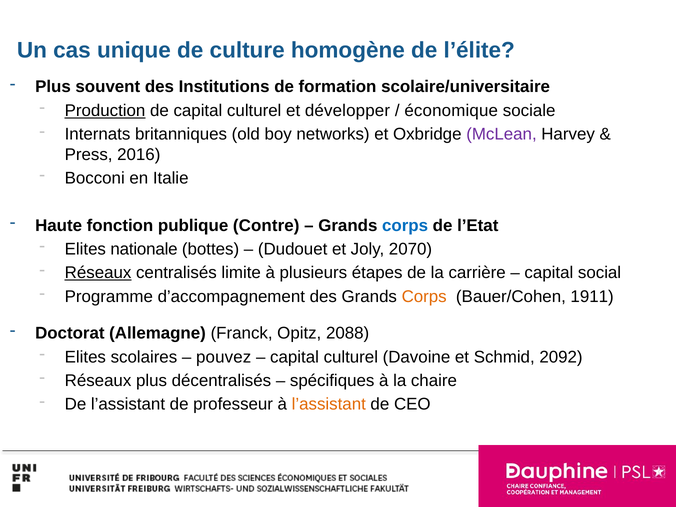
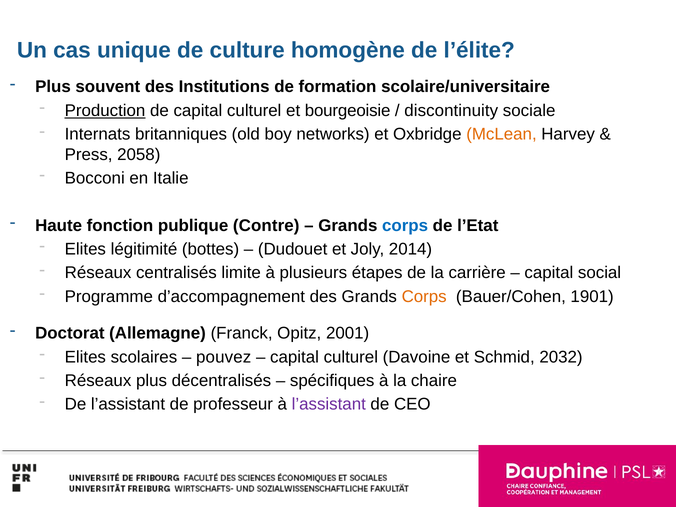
développer: développer -> bourgeoisie
économique: économique -> discontinuity
McLean colour: purple -> orange
2016: 2016 -> 2058
nationale: nationale -> légitimité
2070: 2070 -> 2014
Réseaux at (98, 273) underline: present -> none
1911: 1911 -> 1901
2088: 2088 -> 2001
2092: 2092 -> 2032
l’assistant at (329, 404) colour: orange -> purple
